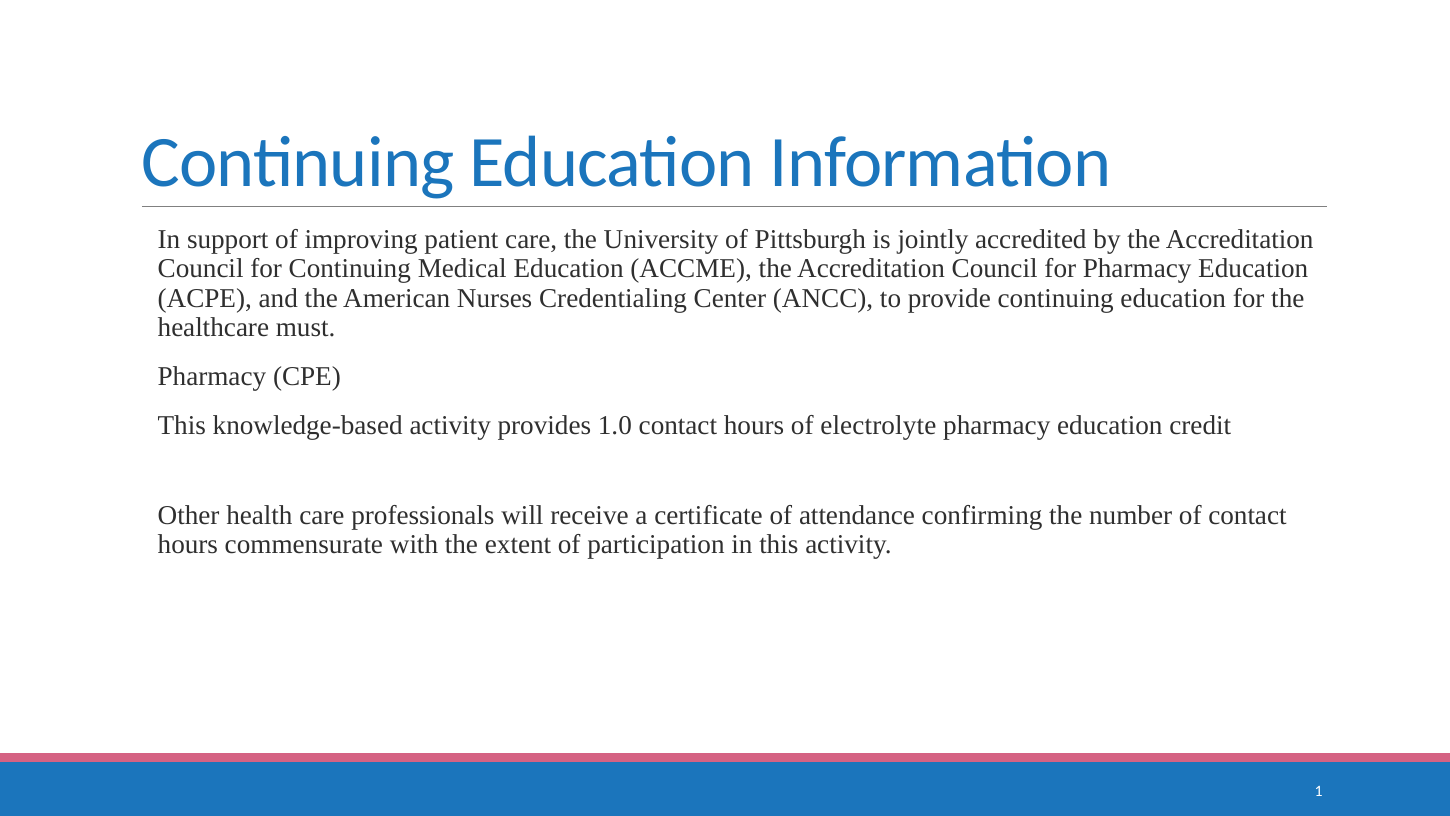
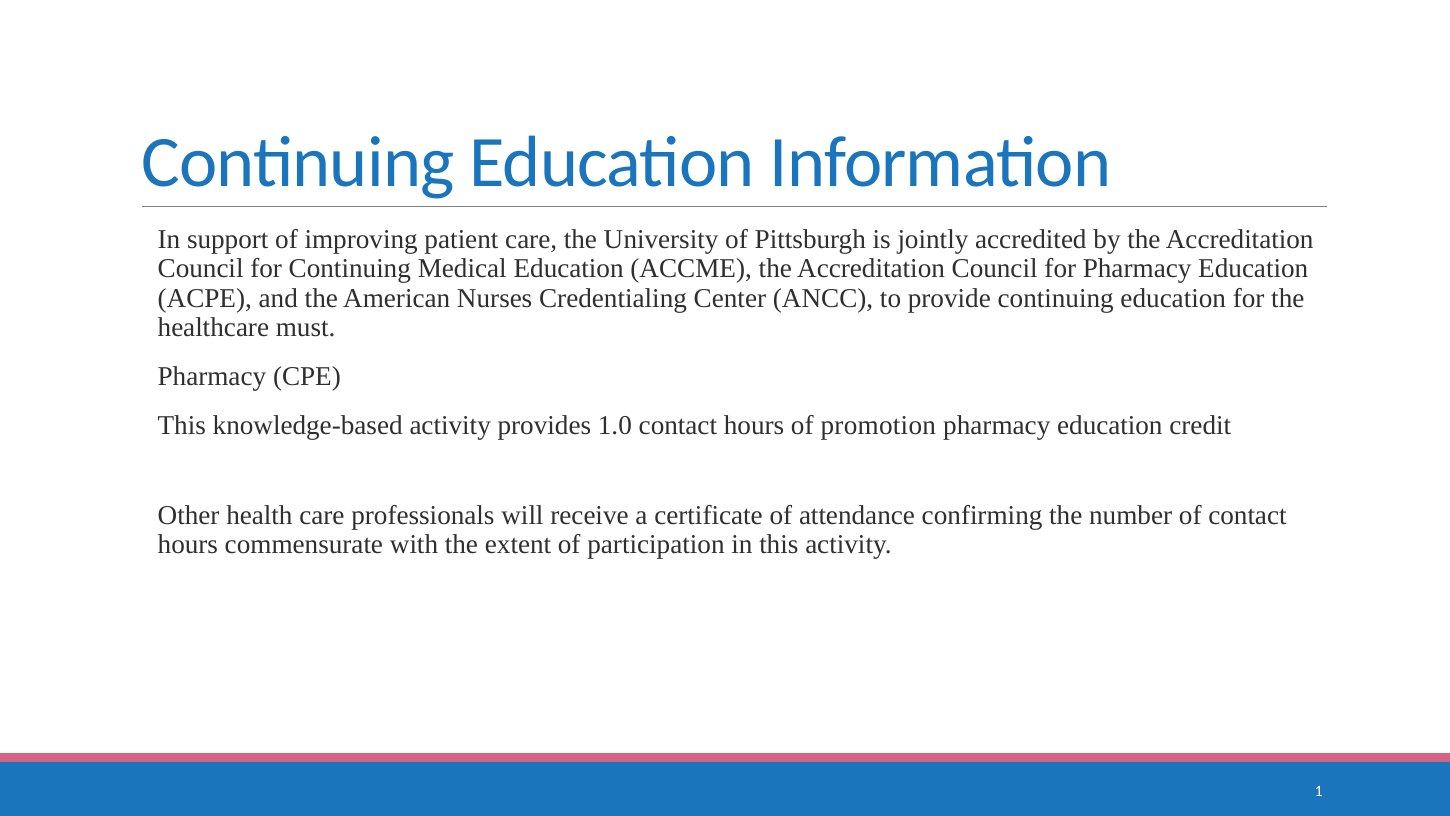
electrolyte: electrolyte -> promotion
